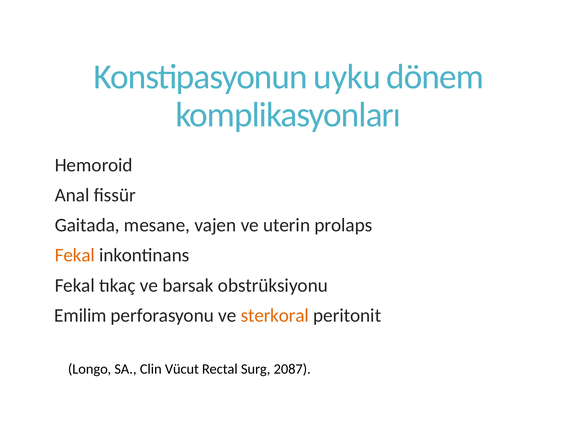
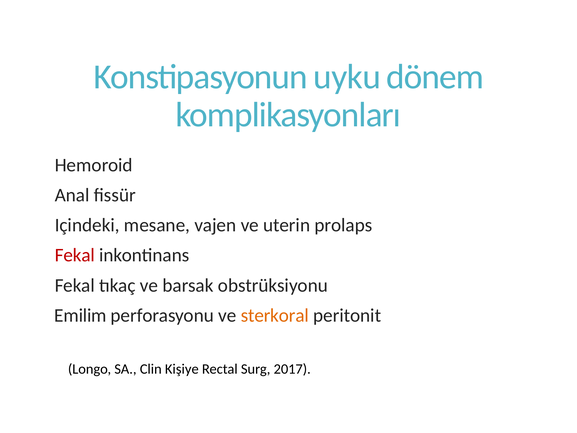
Gaitada: Gaitada -> Içindeki
Fekal at (75, 255) colour: orange -> red
Vücut: Vücut -> Kişiye
2087: 2087 -> 2017
